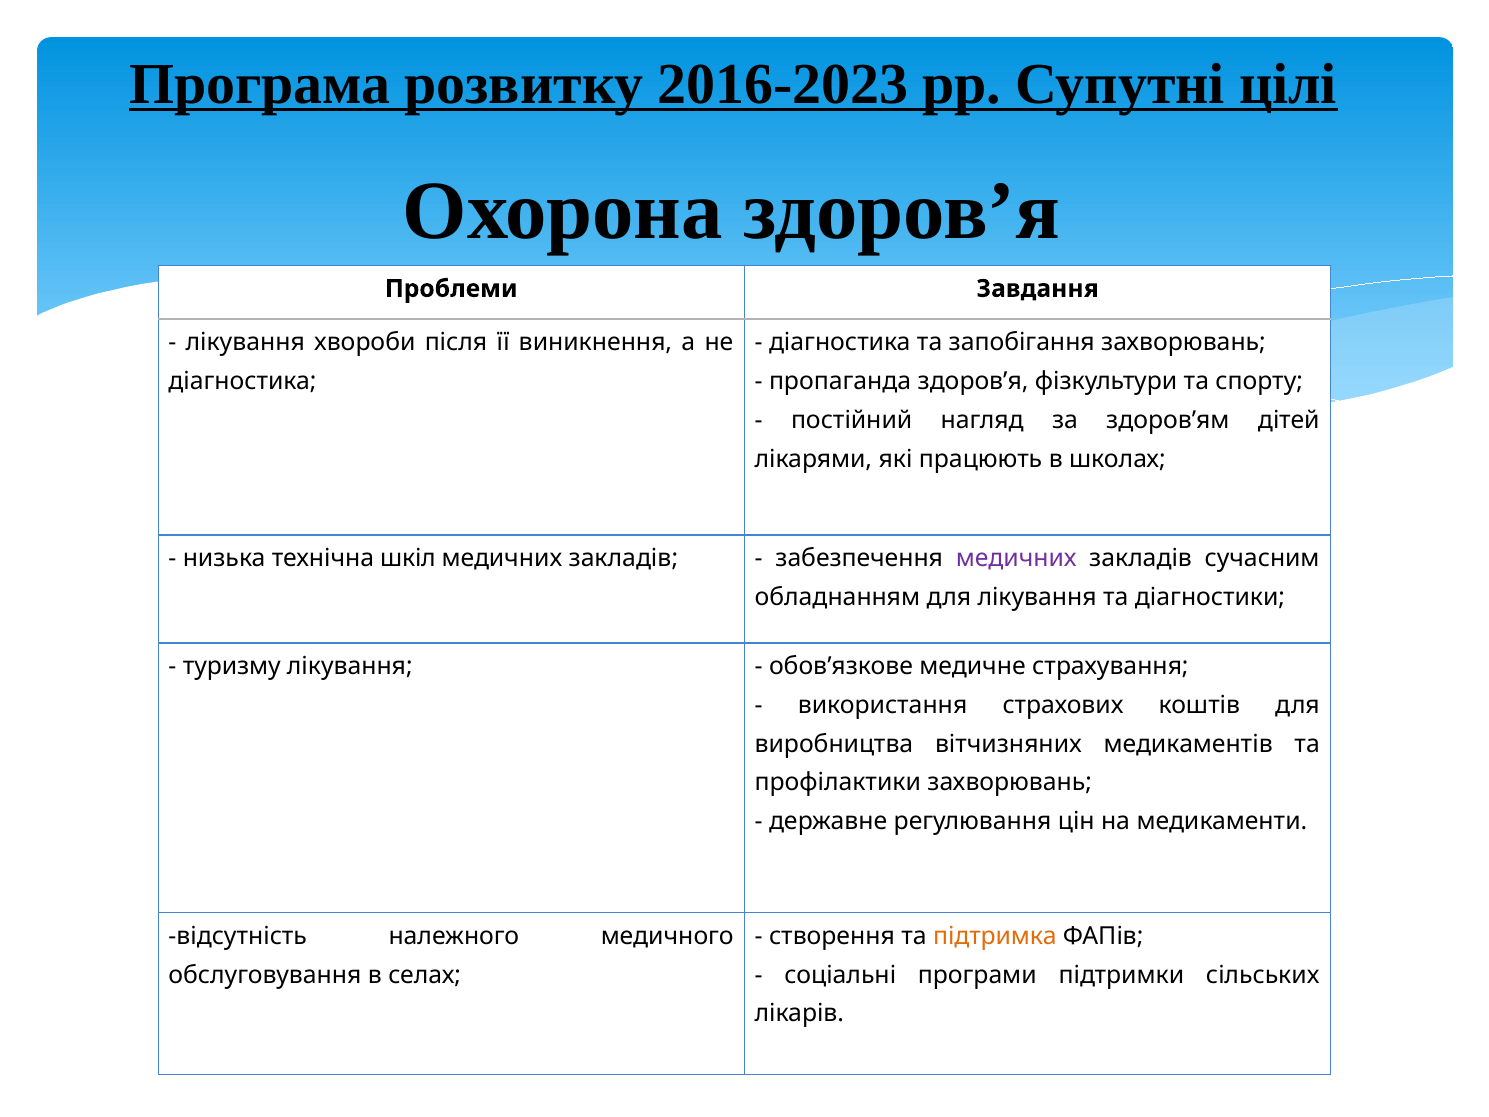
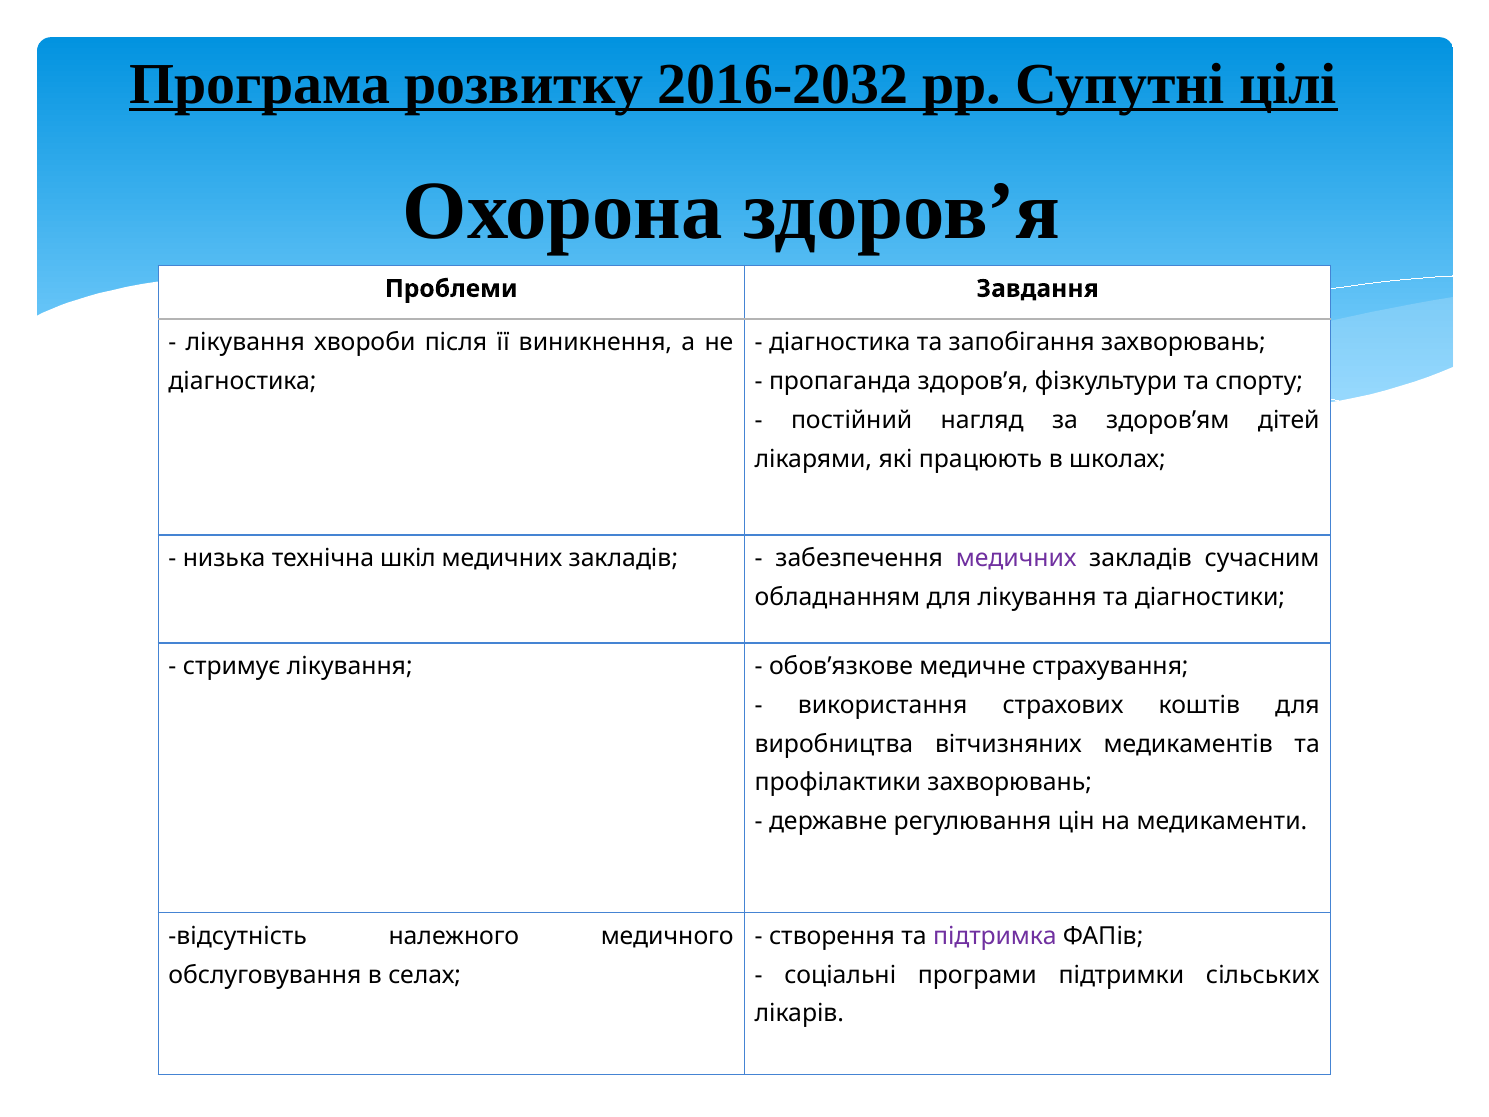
2016-2023: 2016-2023 -> 2016-2032
туризму: туризму -> стримує
підтримка colour: orange -> purple
